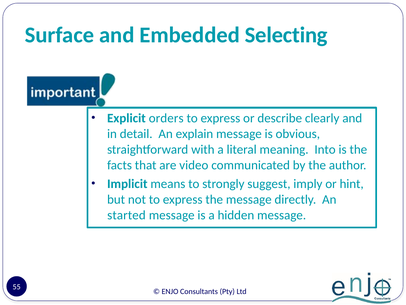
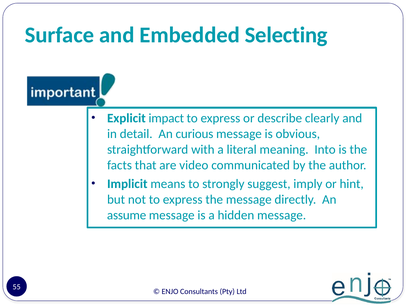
orders: orders -> impact
explain: explain -> curious
started: started -> assume
